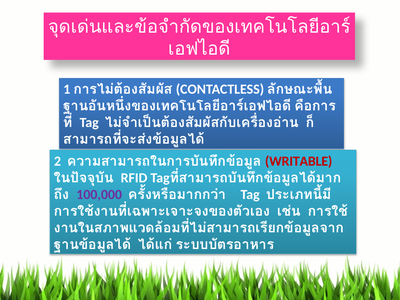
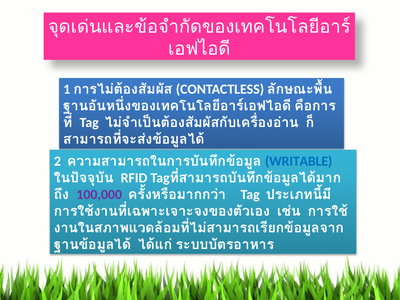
WRITABLE colour: red -> blue
